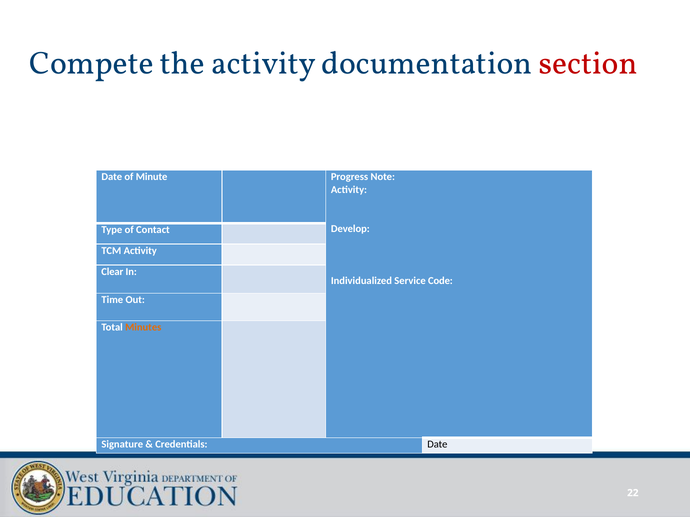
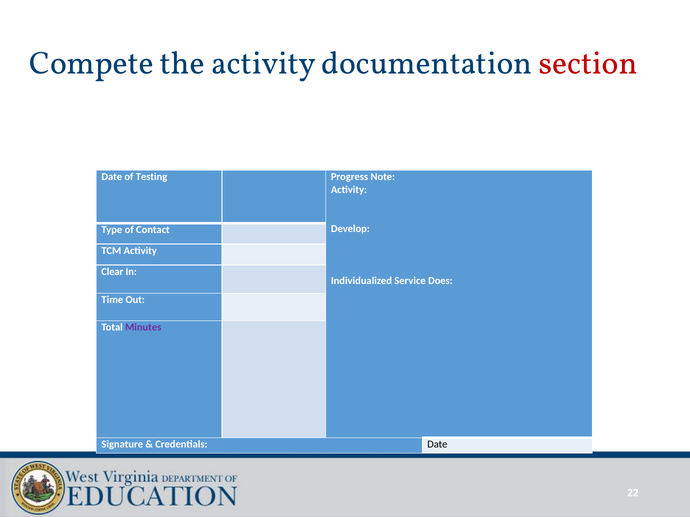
Minute: Minute -> Testing
Code: Code -> Does
Minutes colour: orange -> purple
